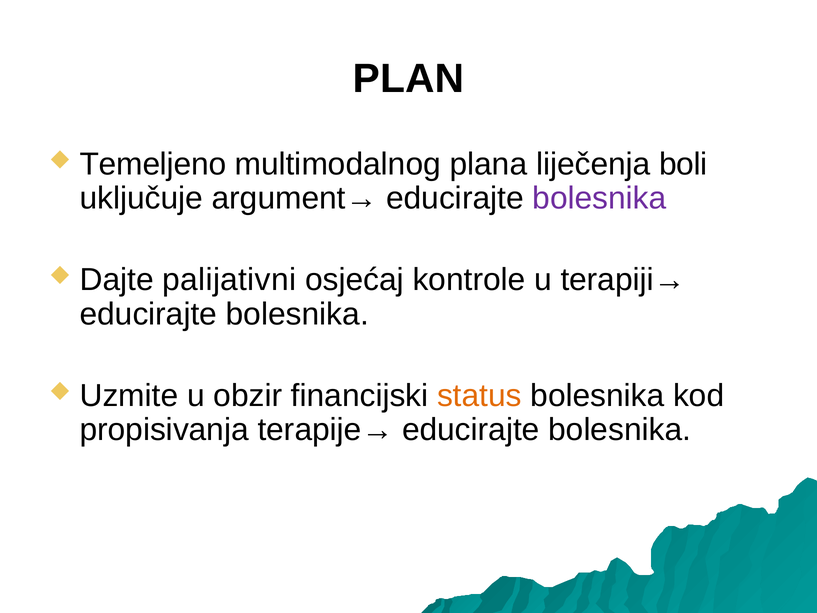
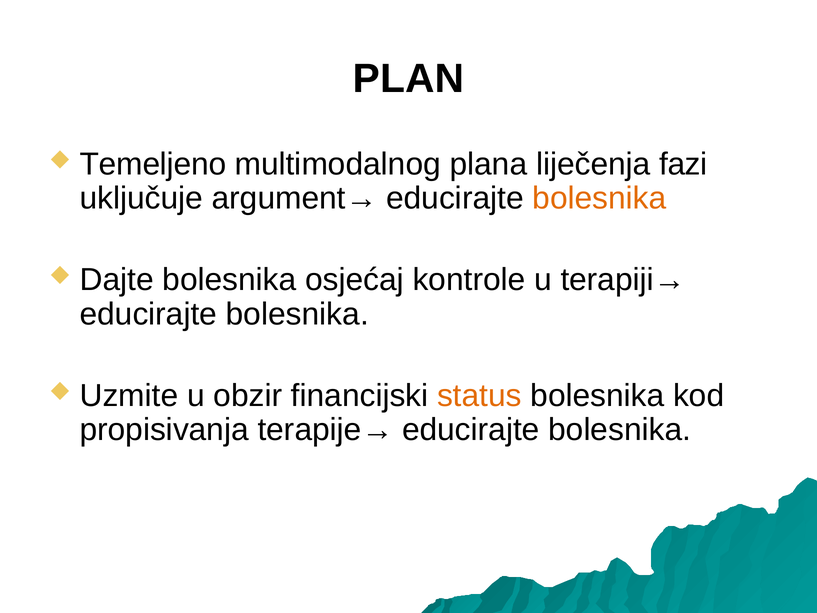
boli: boli -> fazi
bolesnika at (599, 198) colour: purple -> orange
Dajte palijativni: palijativni -> bolesnika
